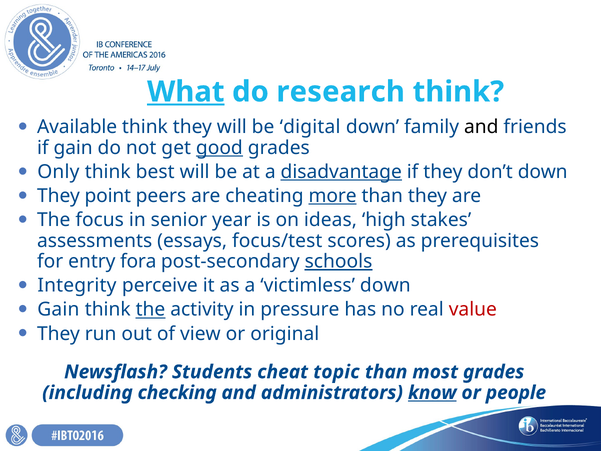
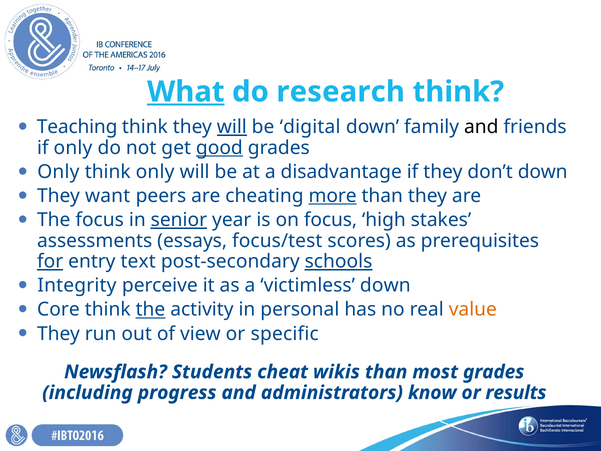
Available: Available -> Teaching
will at (232, 127) underline: none -> present
if gain: gain -> only
think best: best -> only
disadvantage underline: present -> none
point: point -> want
senior underline: none -> present
on ideas: ideas -> focus
for underline: none -> present
fora: fora -> text
Gain at (58, 309): Gain -> Core
pressure: pressure -> personal
value colour: red -> orange
original: original -> specific
topic: topic -> wikis
checking: checking -> progress
know underline: present -> none
people: people -> results
